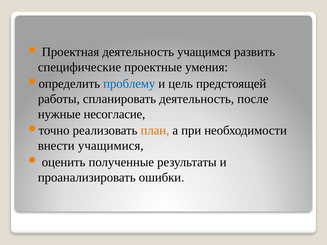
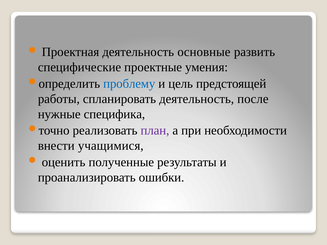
учащимся: учащимся -> основные
несогласие: несогласие -> специфика
план colour: orange -> purple
